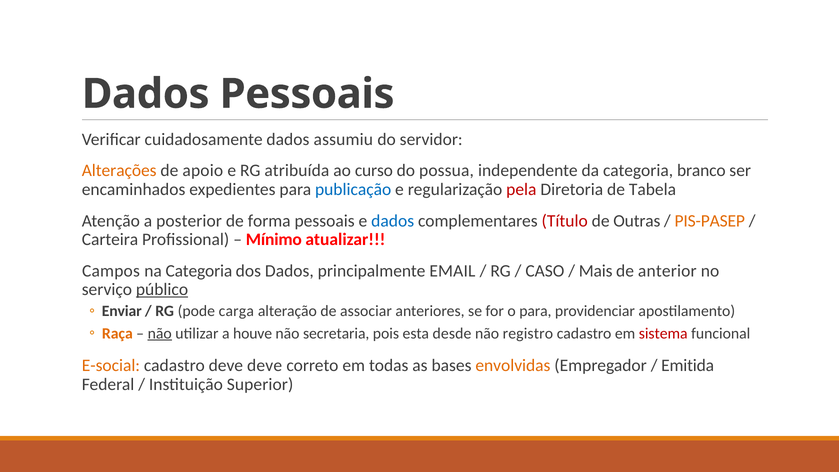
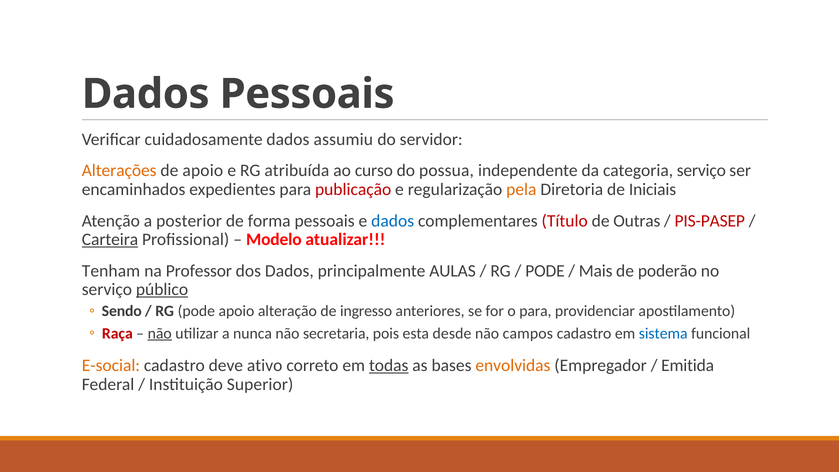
categoria branco: branco -> serviço
publicação colour: blue -> red
pela colour: red -> orange
Tabela: Tabela -> Iniciais
PIS-PASEP colour: orange -> red
Carteira underline: none -> present
Mínimo: Mínimo -> Modelo
Campos: Campos -> Tenham
na Categoria: Categoria -> Professor
EMAIL: EMAIL -> AULAS
CASO at (545, 271): CASO -> PODE
anterior: anterior -> poderão
Enviar: Enviar -> Sendo
pode carga: carga -> apoio
associar: associar -> ingresso
Raça colour: orange -> red
houve: houve -> nunca
registro: registro -> campos
sistema colour: red -> blue
deve deve: deve -> ativo
todas underline: none -> present
